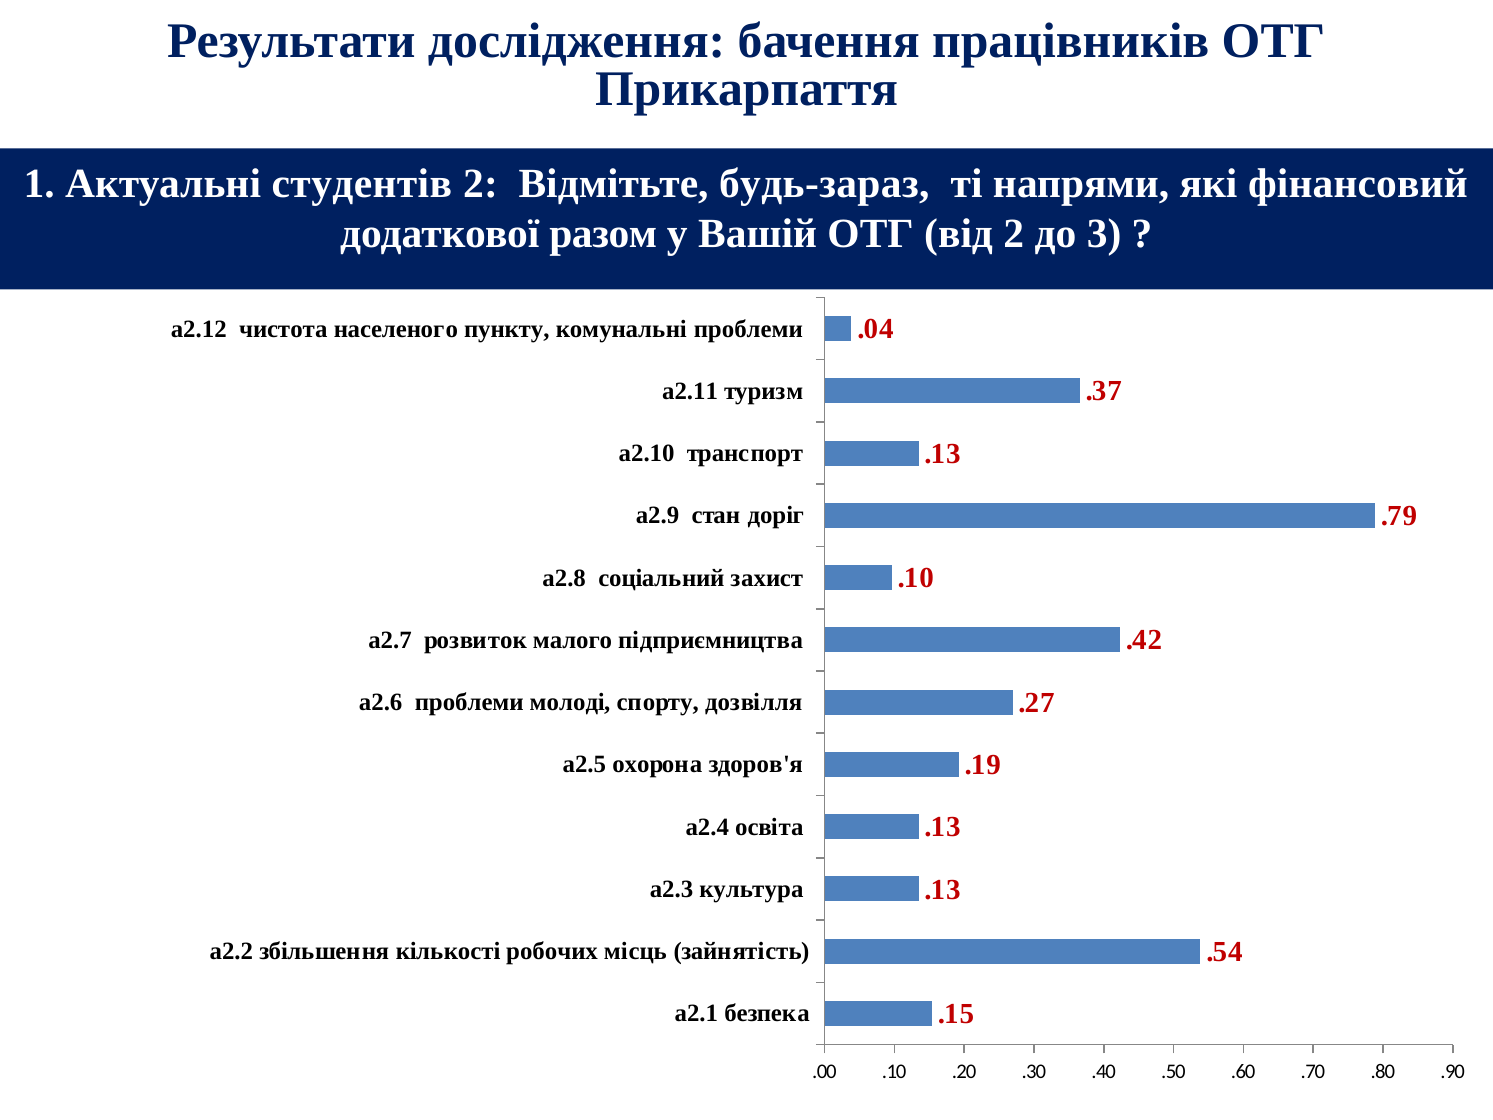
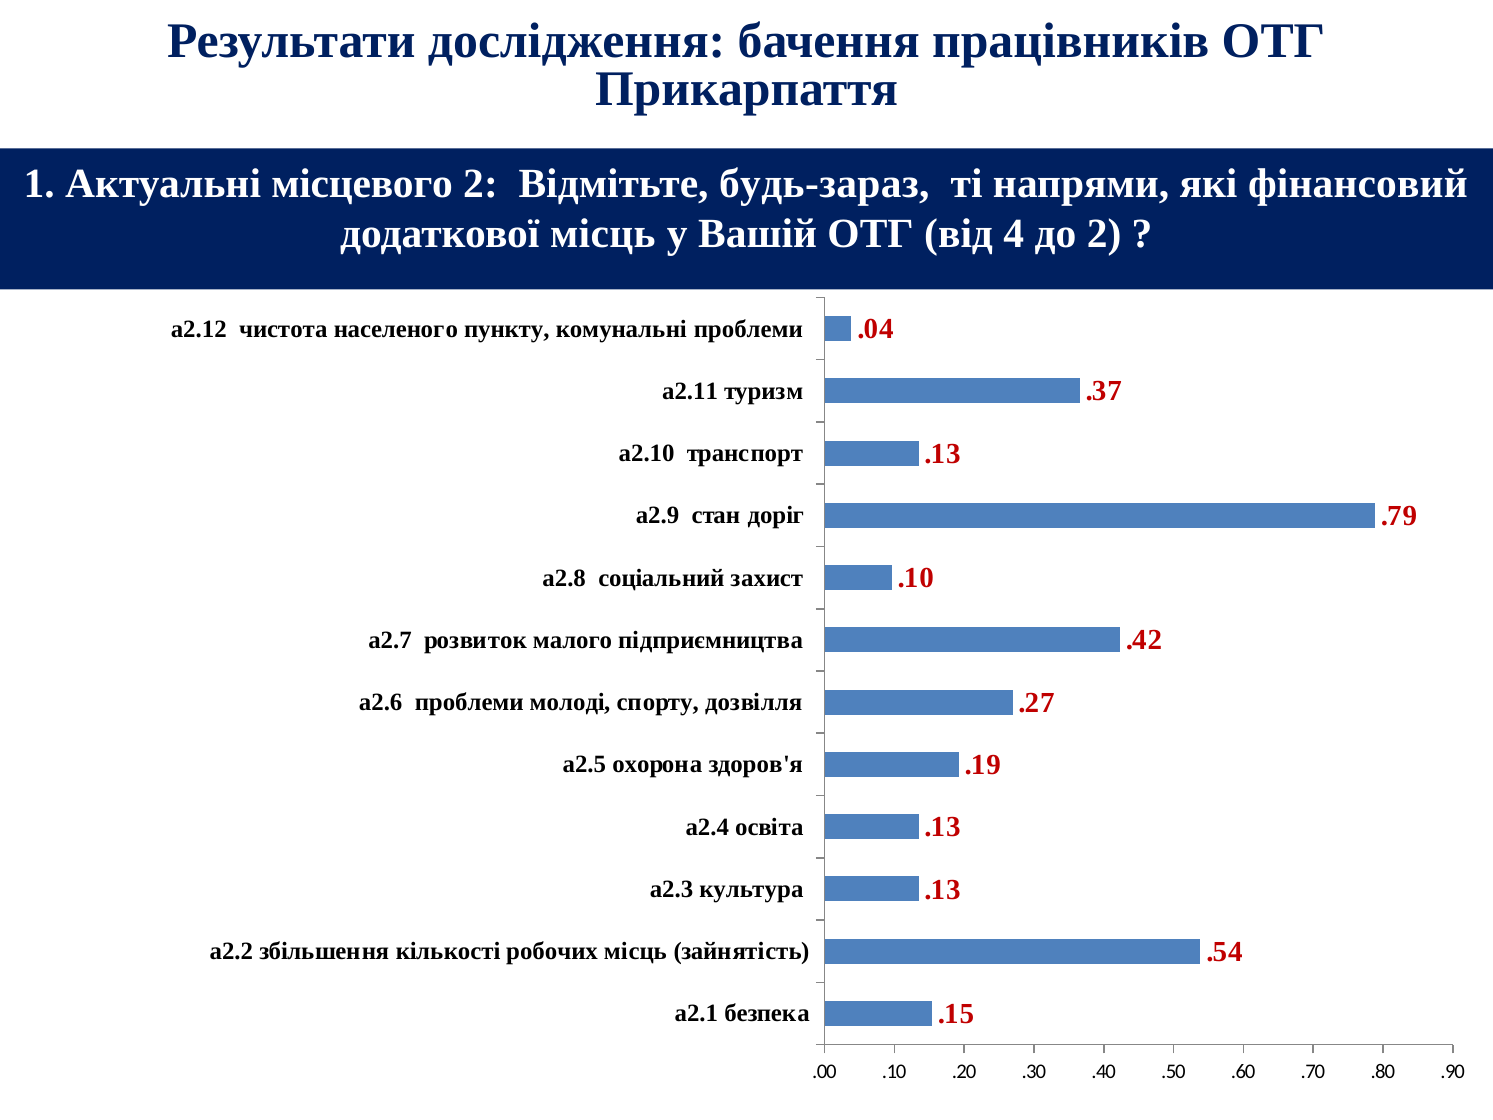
студентів: студентів -> місцевого
додаткової разом: разом -> місць
від 2: 2 -> 4
до 3: 3 -> 2
